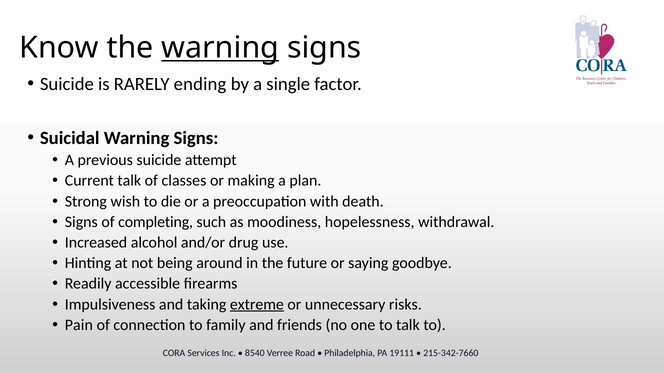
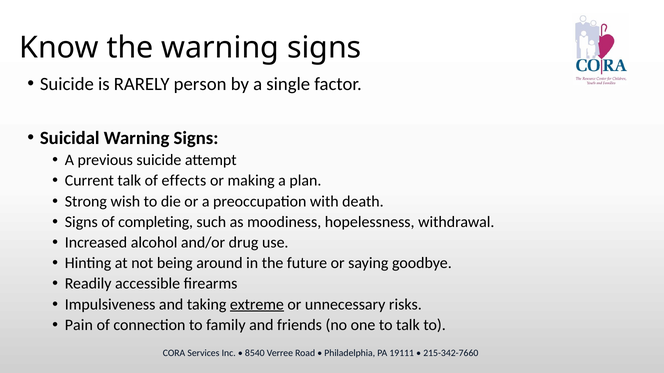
warning at (220, 48) underline: present -> none
ending: ending -> person
classes: classes -> effects
